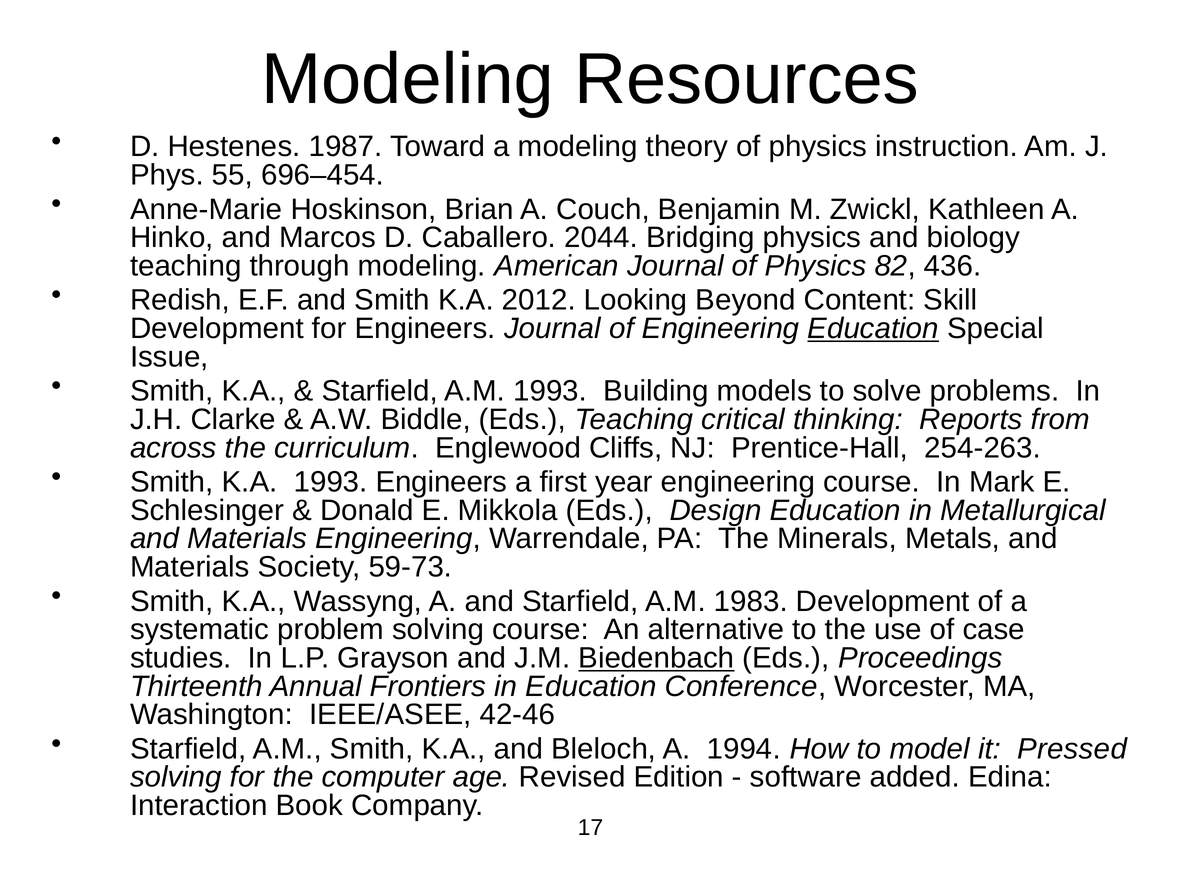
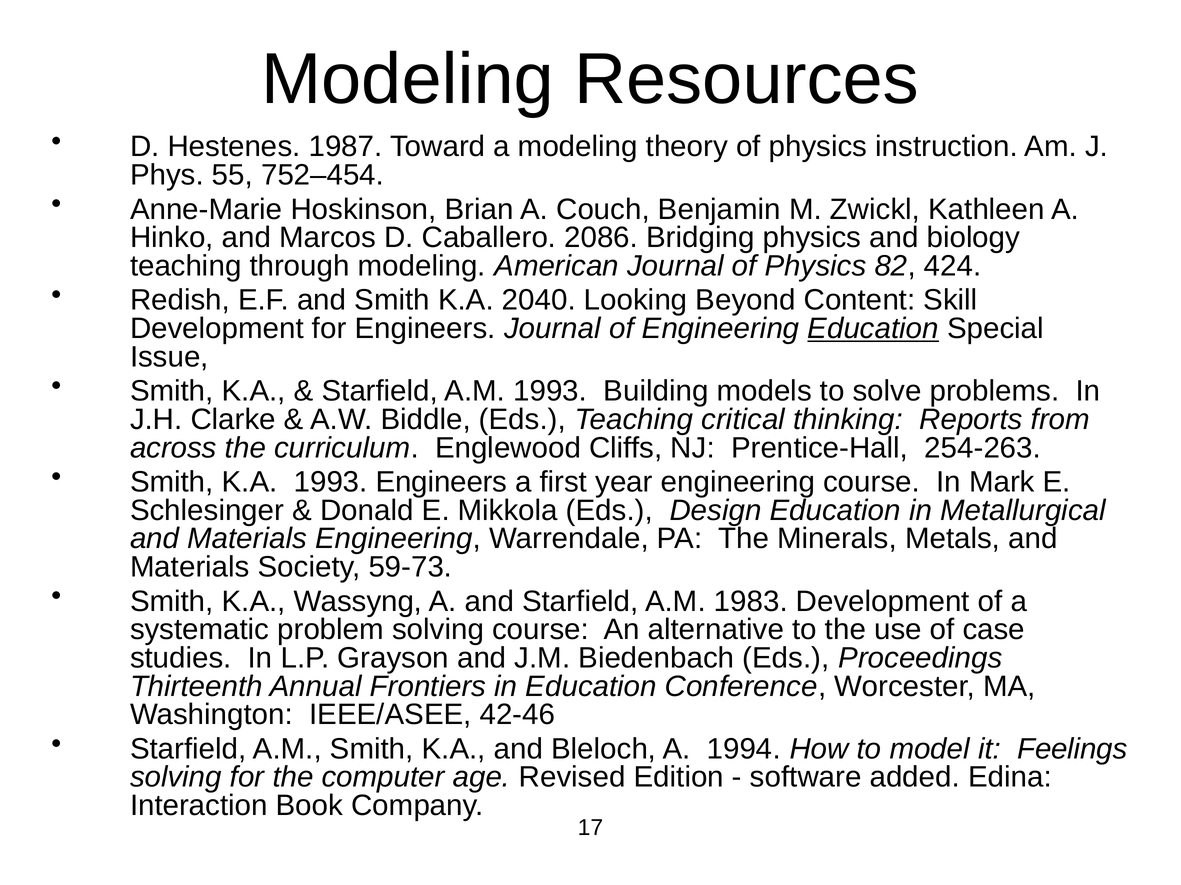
696–454: 696–454 -> 752–454
2044: 2044 -> 2086
436: 436 -> 424
2012: 2012 -> 2040
Biedenbach underline: present -> none
Pressed: Pressed -> Feelings
